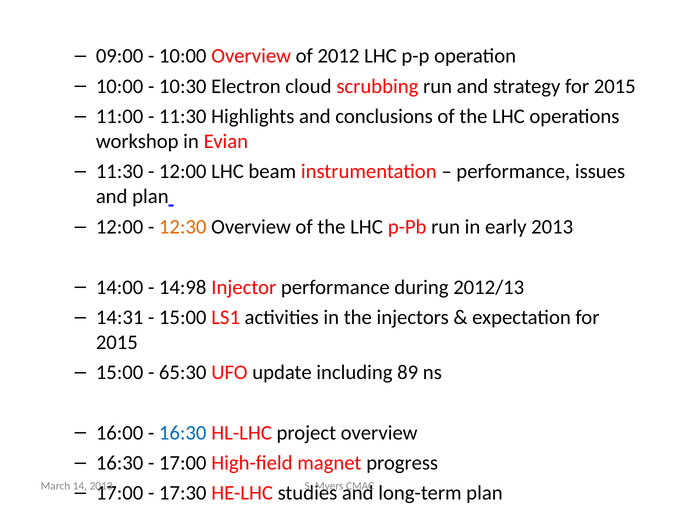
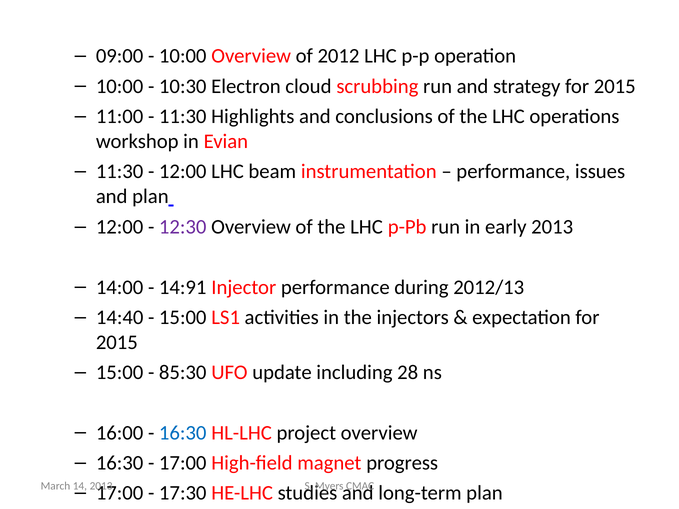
12:30 colour: orange -> purple
14:98: 14:98 -> 14:91
14:31: 14:31 -> 14:40
65:30: 65:30 -> 85:30
89: 89 -> 28
